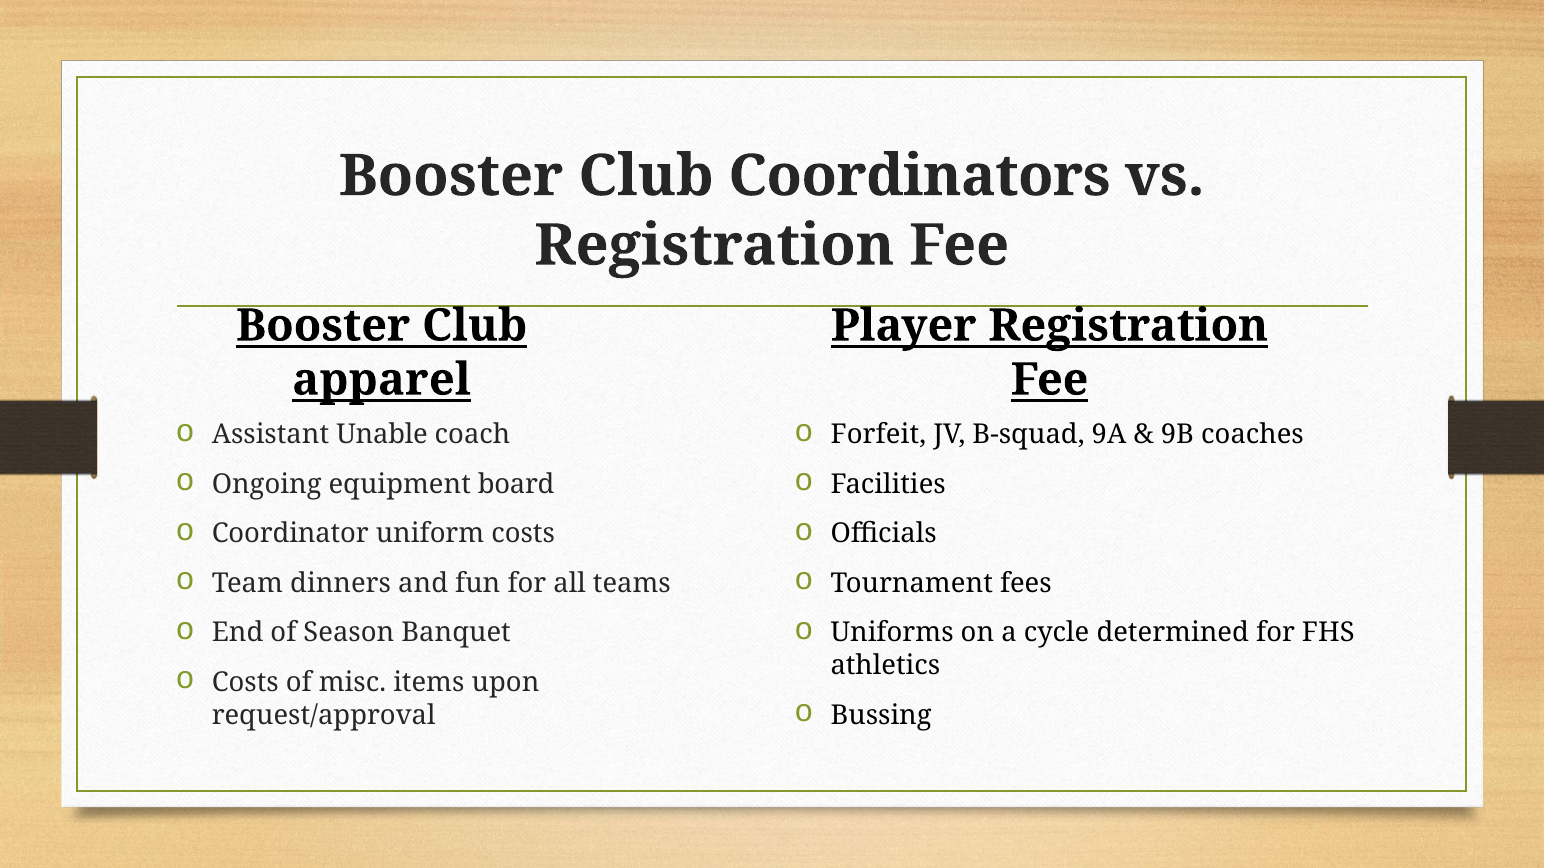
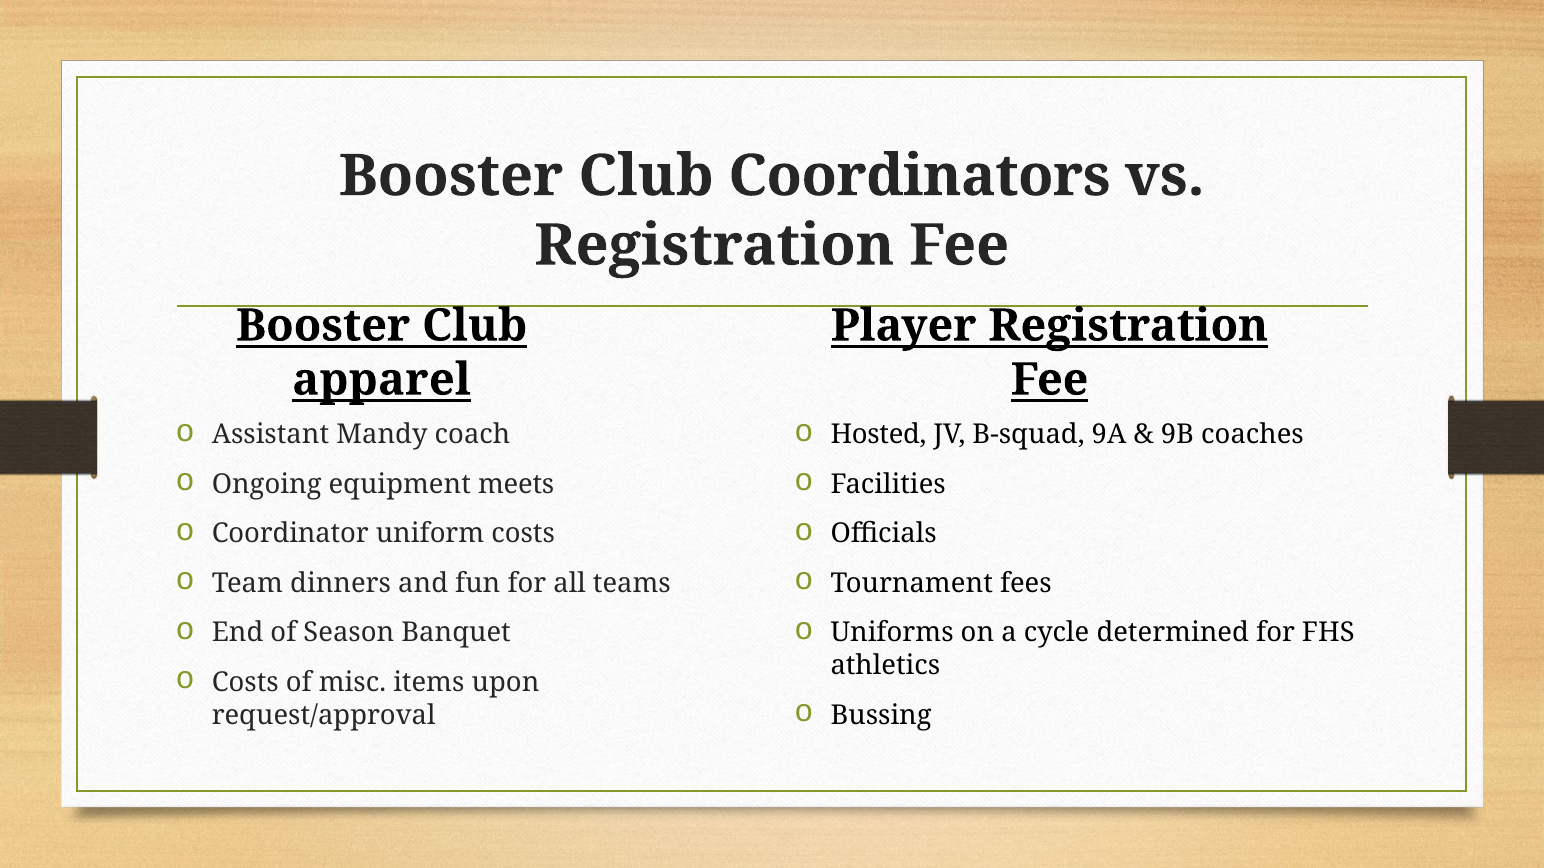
Unable: Unable -> Mandy
Forfeit: Forfeit -> Hosted
board: board -> meets
